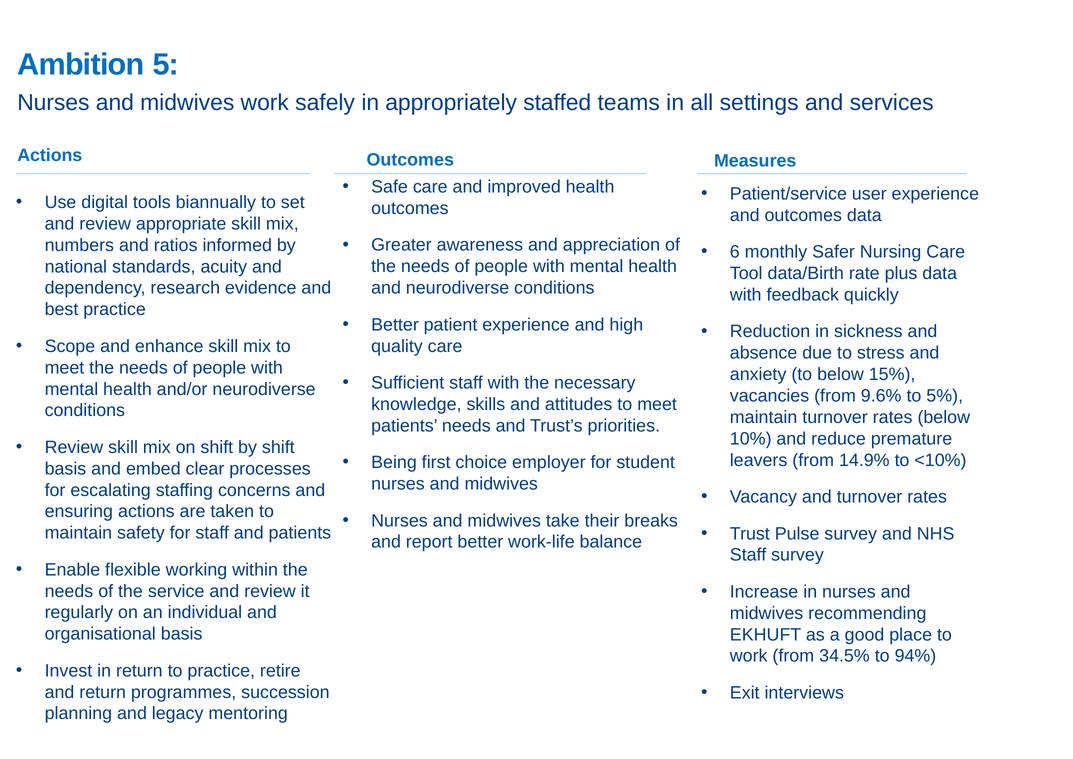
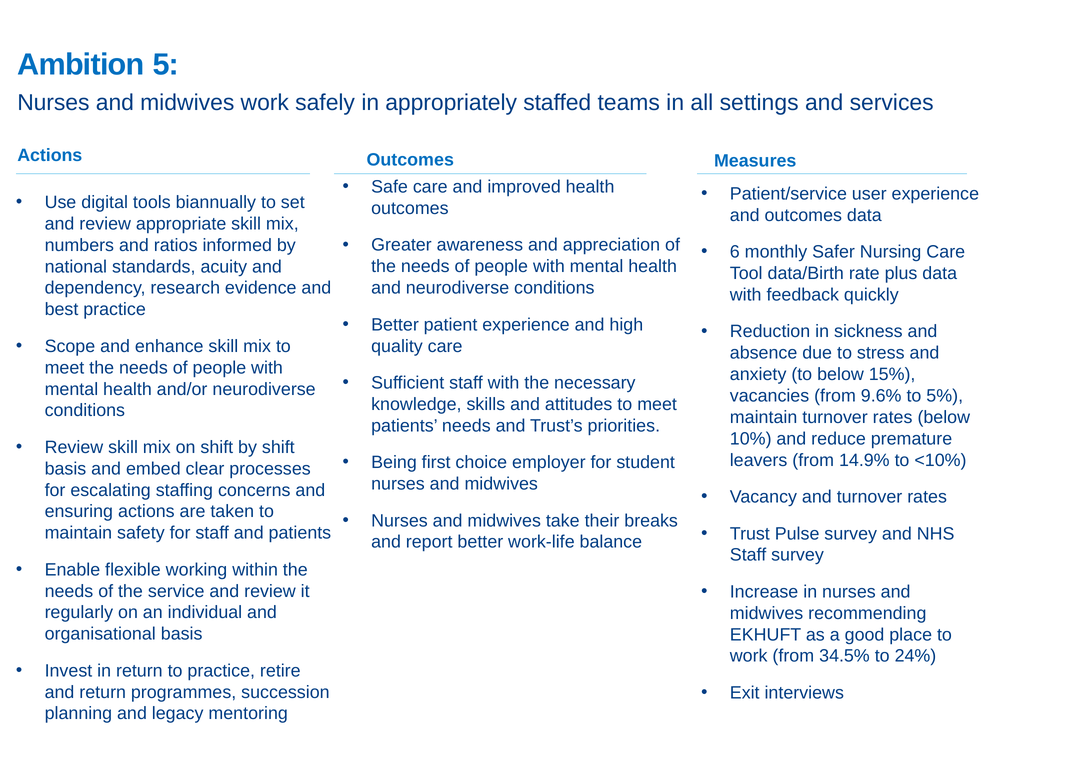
94%: 94% -> 24%
